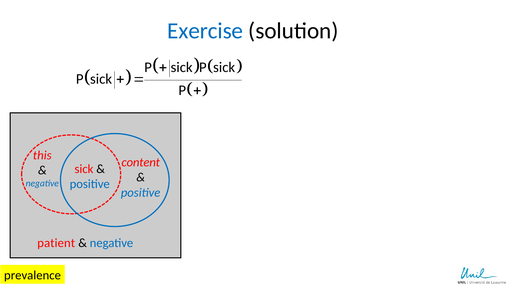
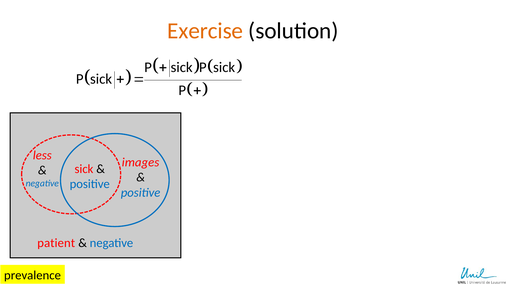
Exercise colour: blue -> orange
this: this -> less
content: content -> images
